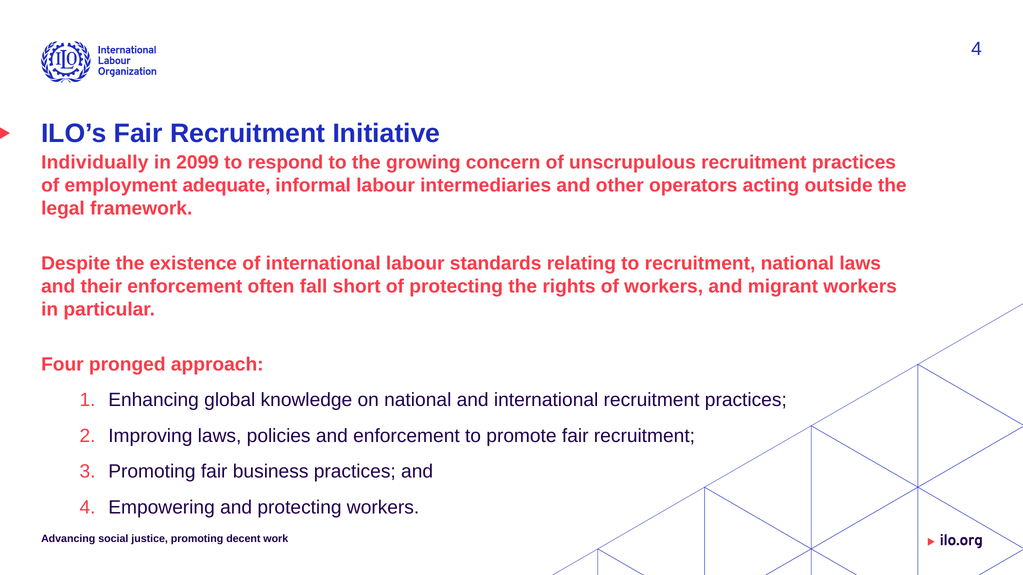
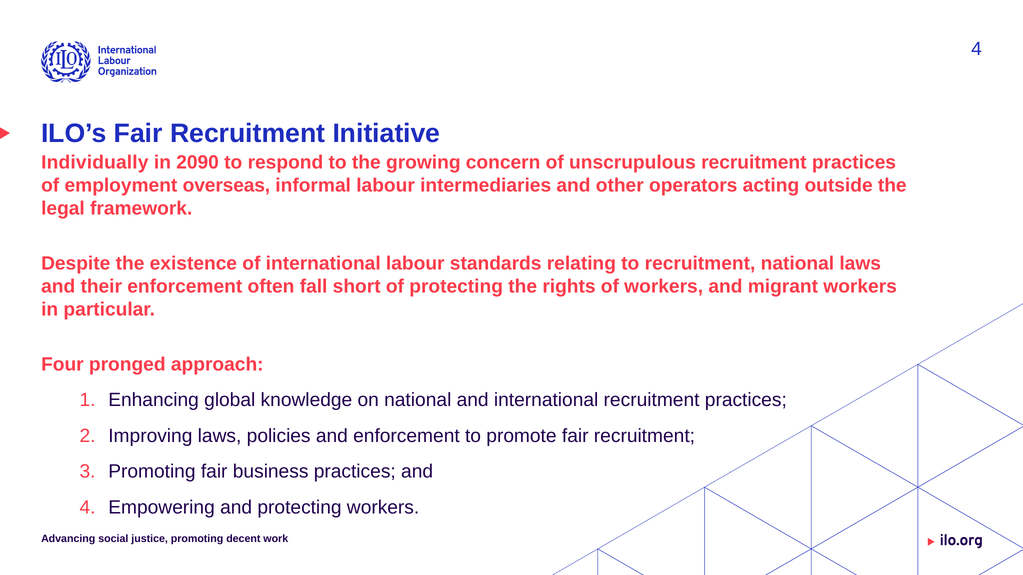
2099: 2099 -> 2090
adequate: adequate -> overseas
